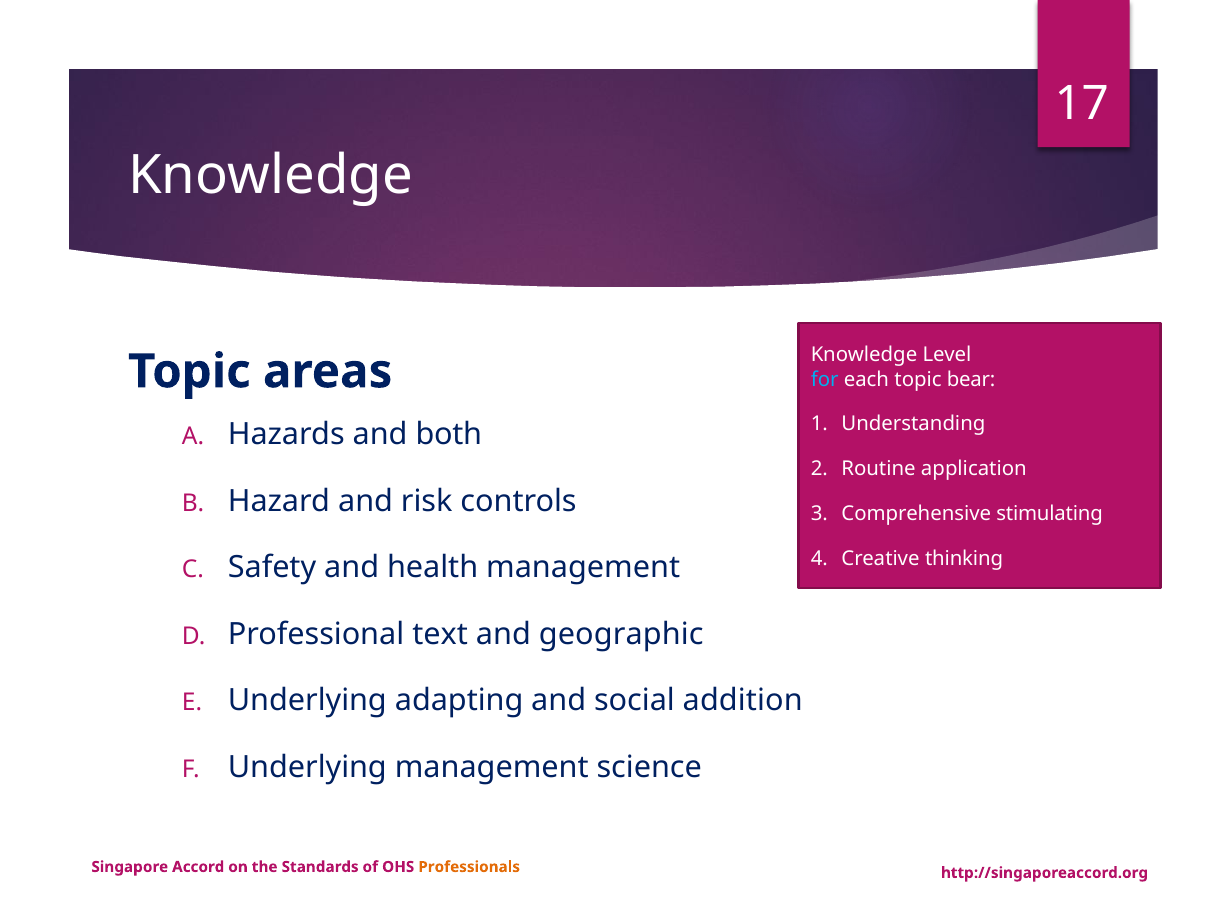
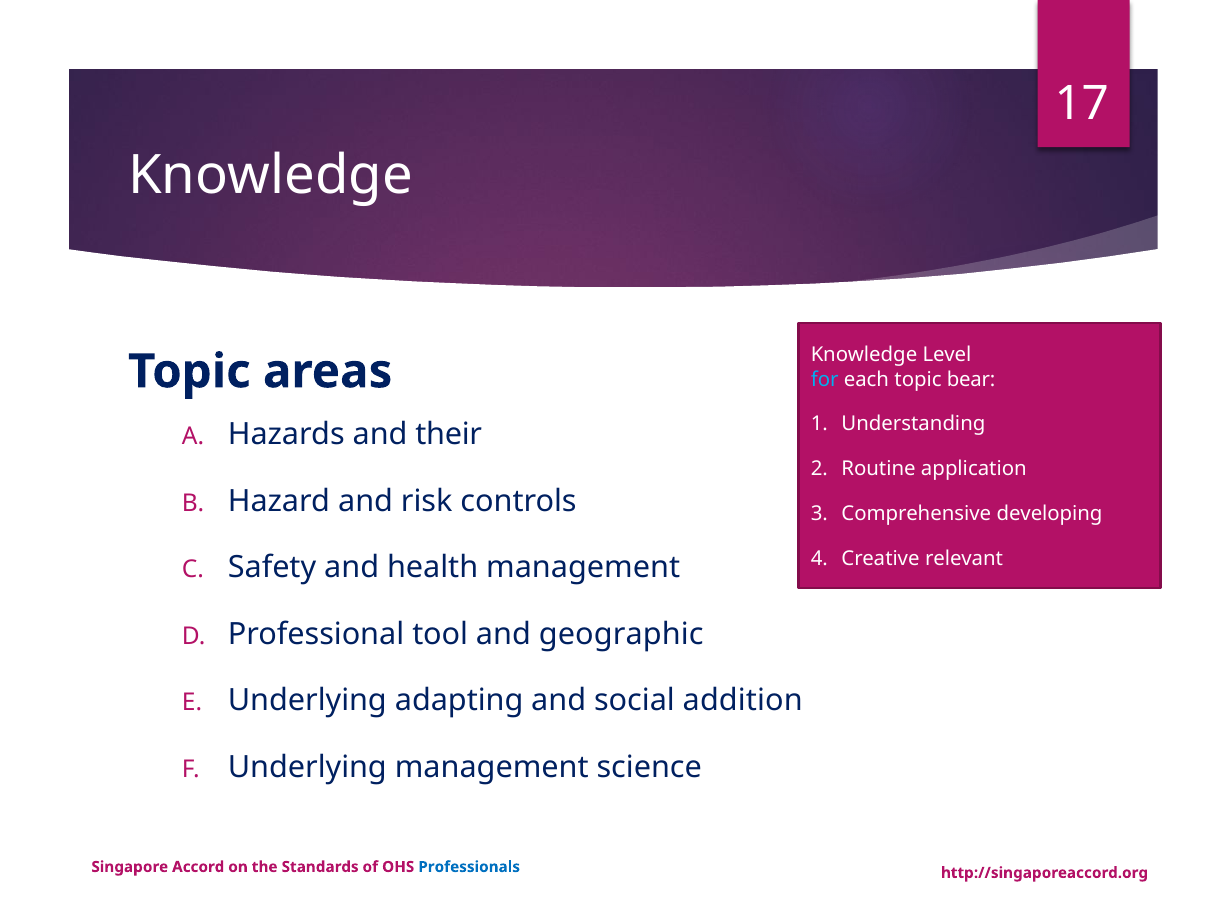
both: both -> their
stimulating: stimulating -> developing
thinking: thinking -> relevant
text: text -> tool
Professionals colour: orange -> blue
